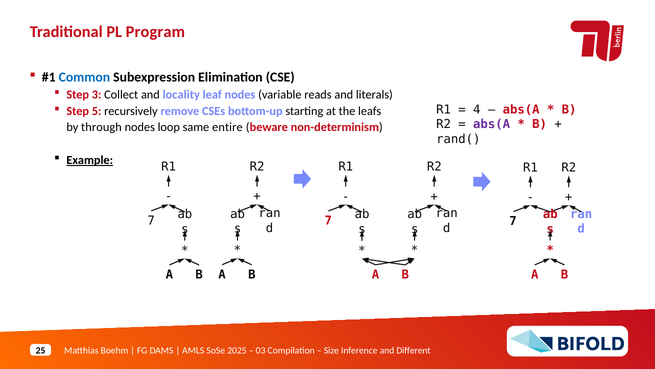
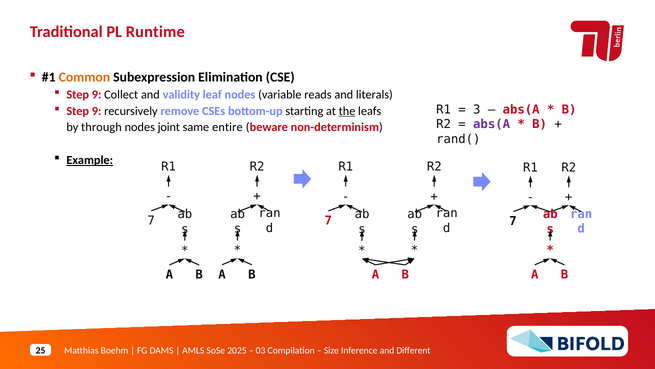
Program: Program -> Runtime
Common colour: blue -> orange
3 at (97, 94): 3 -> 9
locality: locality -> validity
4: 4 -> 3
5 at (97, 111): 5 -> 9
the underline: none -> present
loop: loop -> joint
